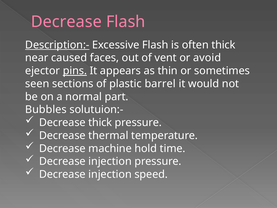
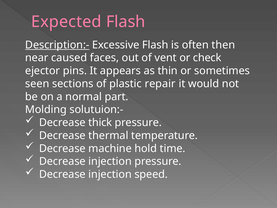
Decrease at (66, 22): Decrease -> Expected
often thick: thick -> then
avoid: avoid -> check
pins underline: present -> none
barrel: barrel -> repair
Bubbles: Bubbles -> Molding
